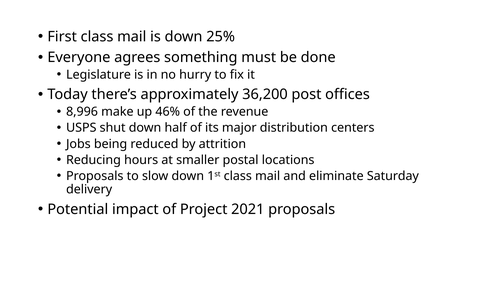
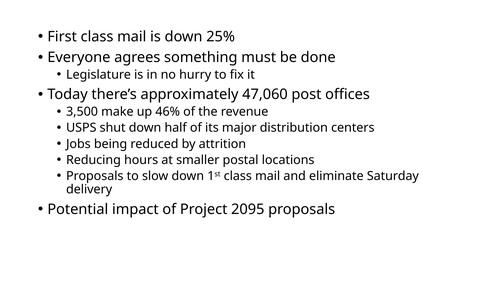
36,200: 36,200 -> 47,060
8,996: 8,996 -> 3,500
2021: 2021 -> 2095
